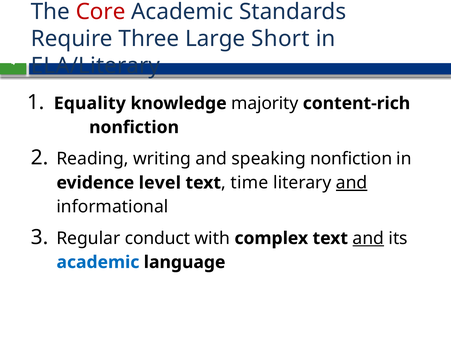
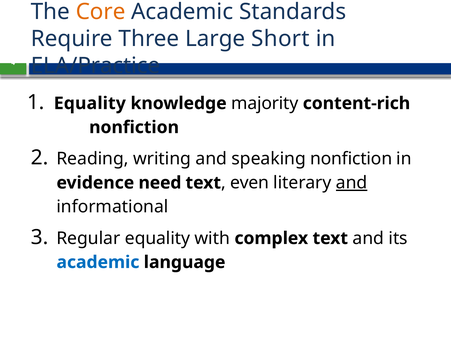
Core colour: red -> orange
ELA/Literary: ELA/Literary -> ELA/Practice
level: level -> need
time: time -> even
Regular conduct: conduct -> equality
and at (368, 238) underline: present -> none
